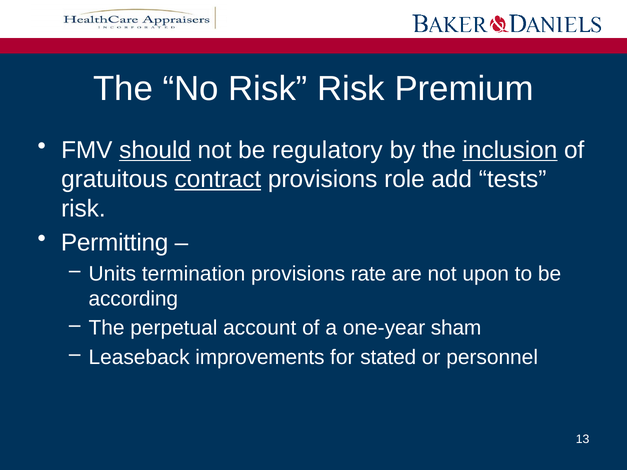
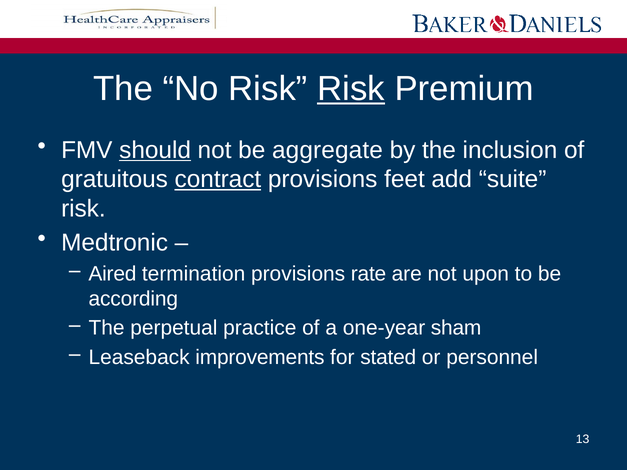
Risk at (351, 89) underline: none -> present
regulatory: regulatory -> aggregate
inclusion underline: present -> none
role: role -> feet
tests: tests -> suite
Permitting: Permitting -> Medtronic
Units: Units -> Aired
account: account -> practice
